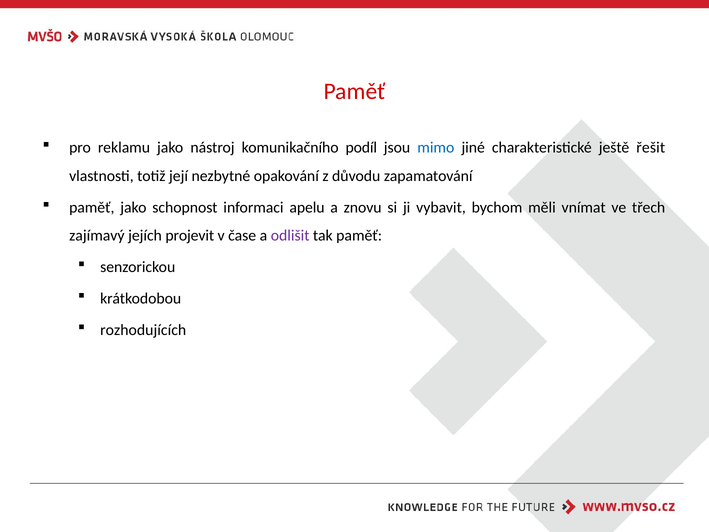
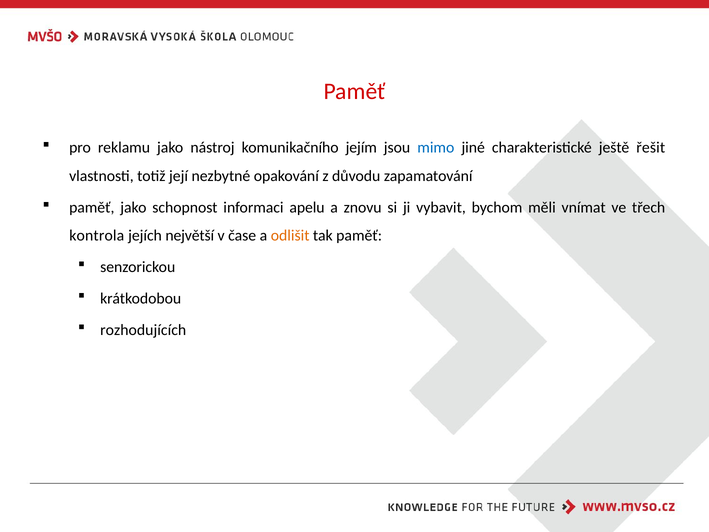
podíl: podíl -> jejím
zajímavý: zajímavý -> kontrola
projevit: projevit -> největší
odlišit colour: purple -> orange
